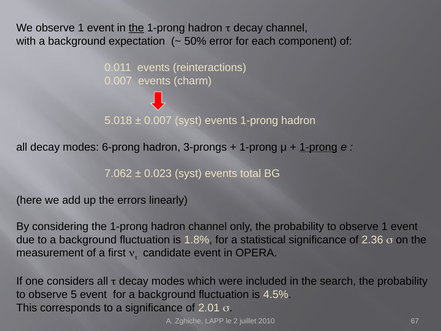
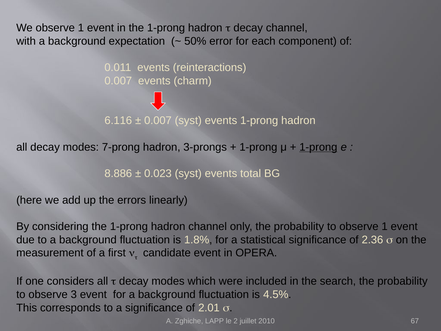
the at (136, 28) underline: present -> none
5.018: 5.018 -> 6.116
6-prong: 6-prong -> 7-prong
7.062: 7.062 -> 8.886
5: 5 -> 3
